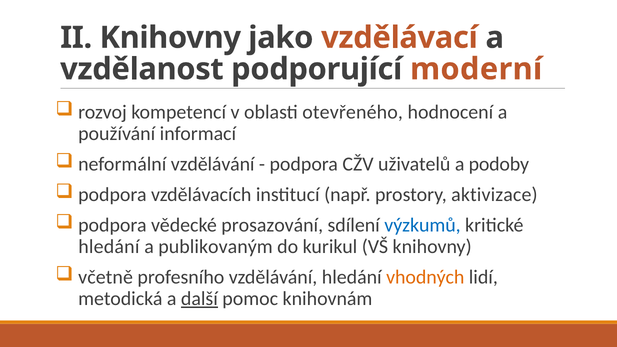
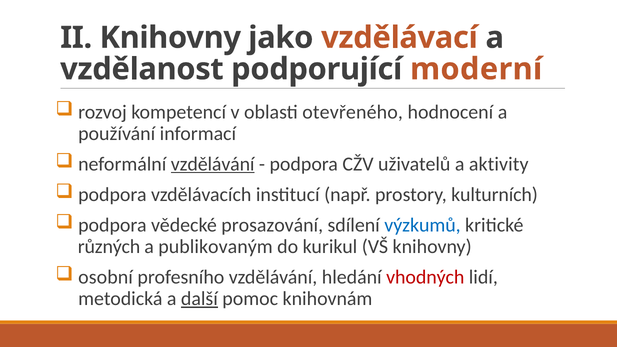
vzdělávání at (213, 164) underline: none -> present
podoby: podoby -> aktivity
aktivizace: aktivizace -> kulturních
hledání at (109, 247): hledání -> různých
včetně: včetně -> osobní
vhodných colour: orange -> red
